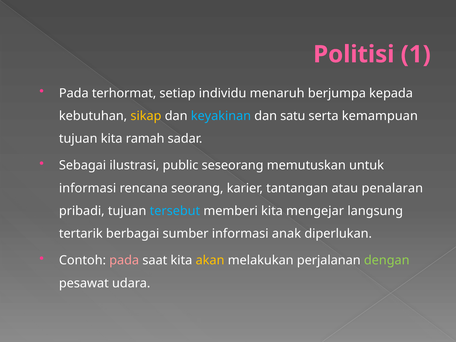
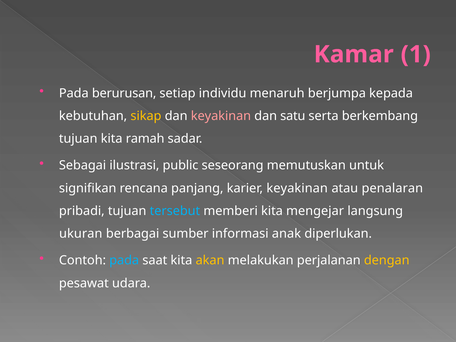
Politisi: Politisi -> Kamar
terhormat: terhormat -> berurusan
keyakinan at (221, 116) colour: light blue -> pink
kemampuan: kemampuan -> berkembang
informasi at (88, 188): informasi -> signifikan
seorang: seorang -> panjang
karier tantangan: tantangan -> keyakinan
tertarik: tertarik -> ukuran
pada at (124, 260) colour: pink -> light blue
dengan colour: light green -> yellow
